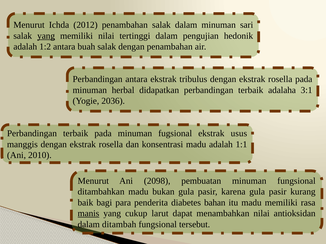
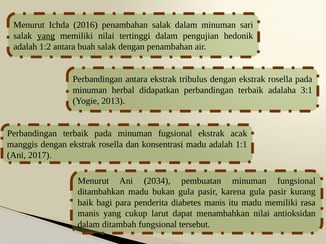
2012: 2012 -> 2016
2036: 2036 -> 2013
usus: usus -> acak
2010: 2010 -> 2017
2098: 2098 -> 2034
diabetes bahan: bahan -> manis
manis at (88, 214) underline: present -> none
